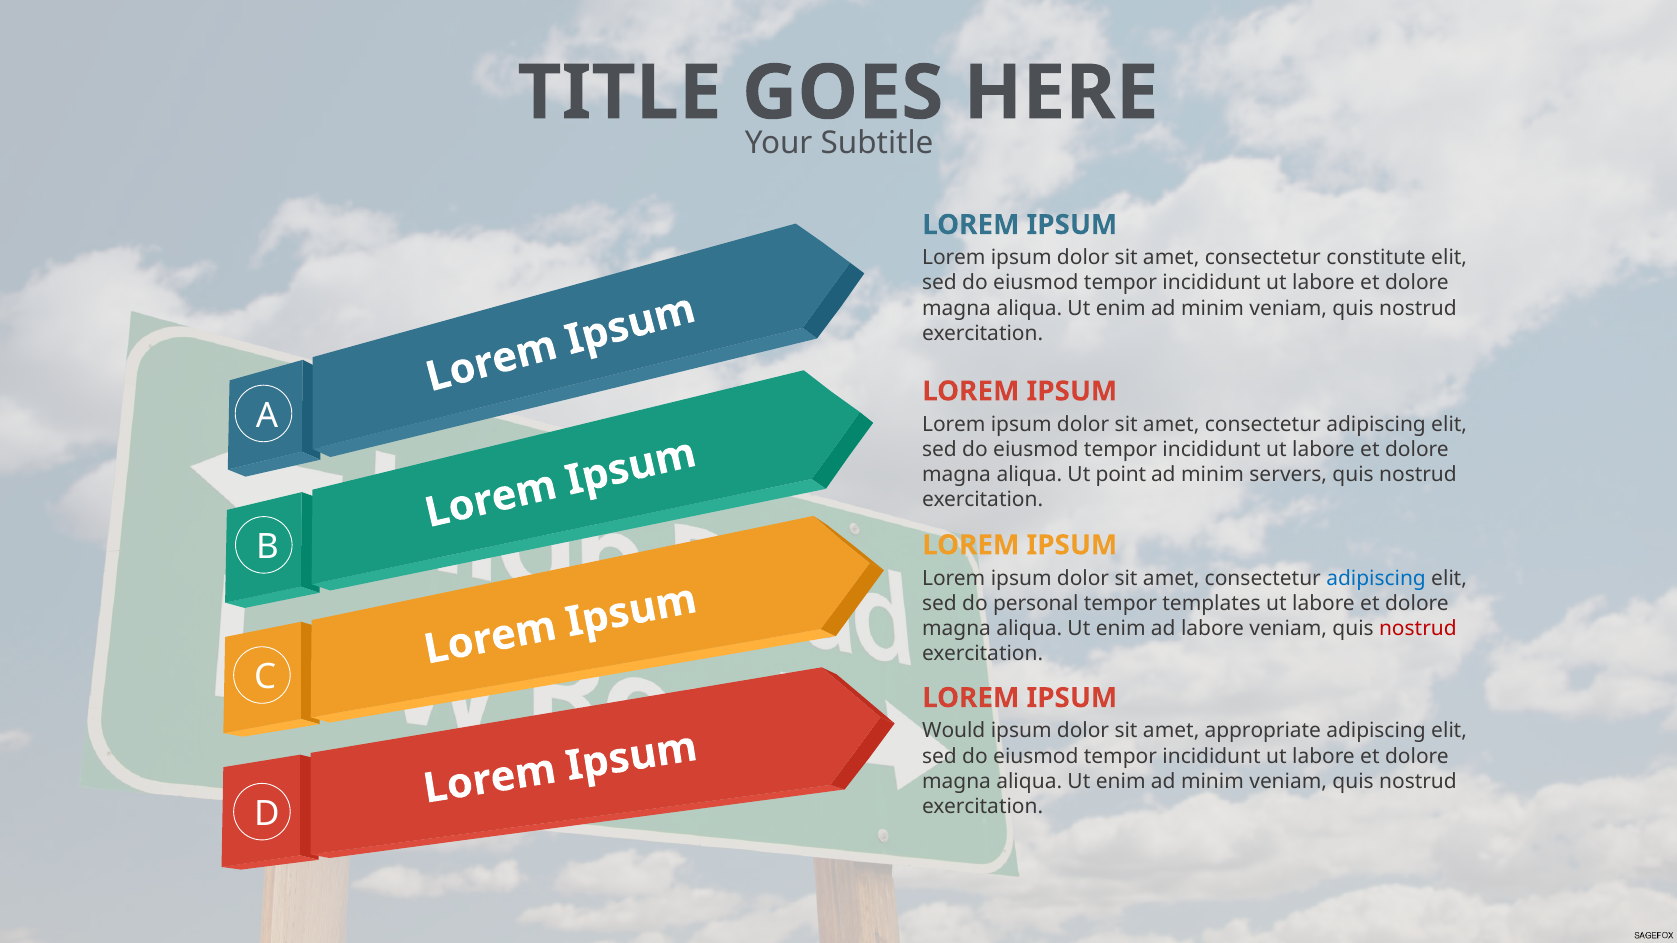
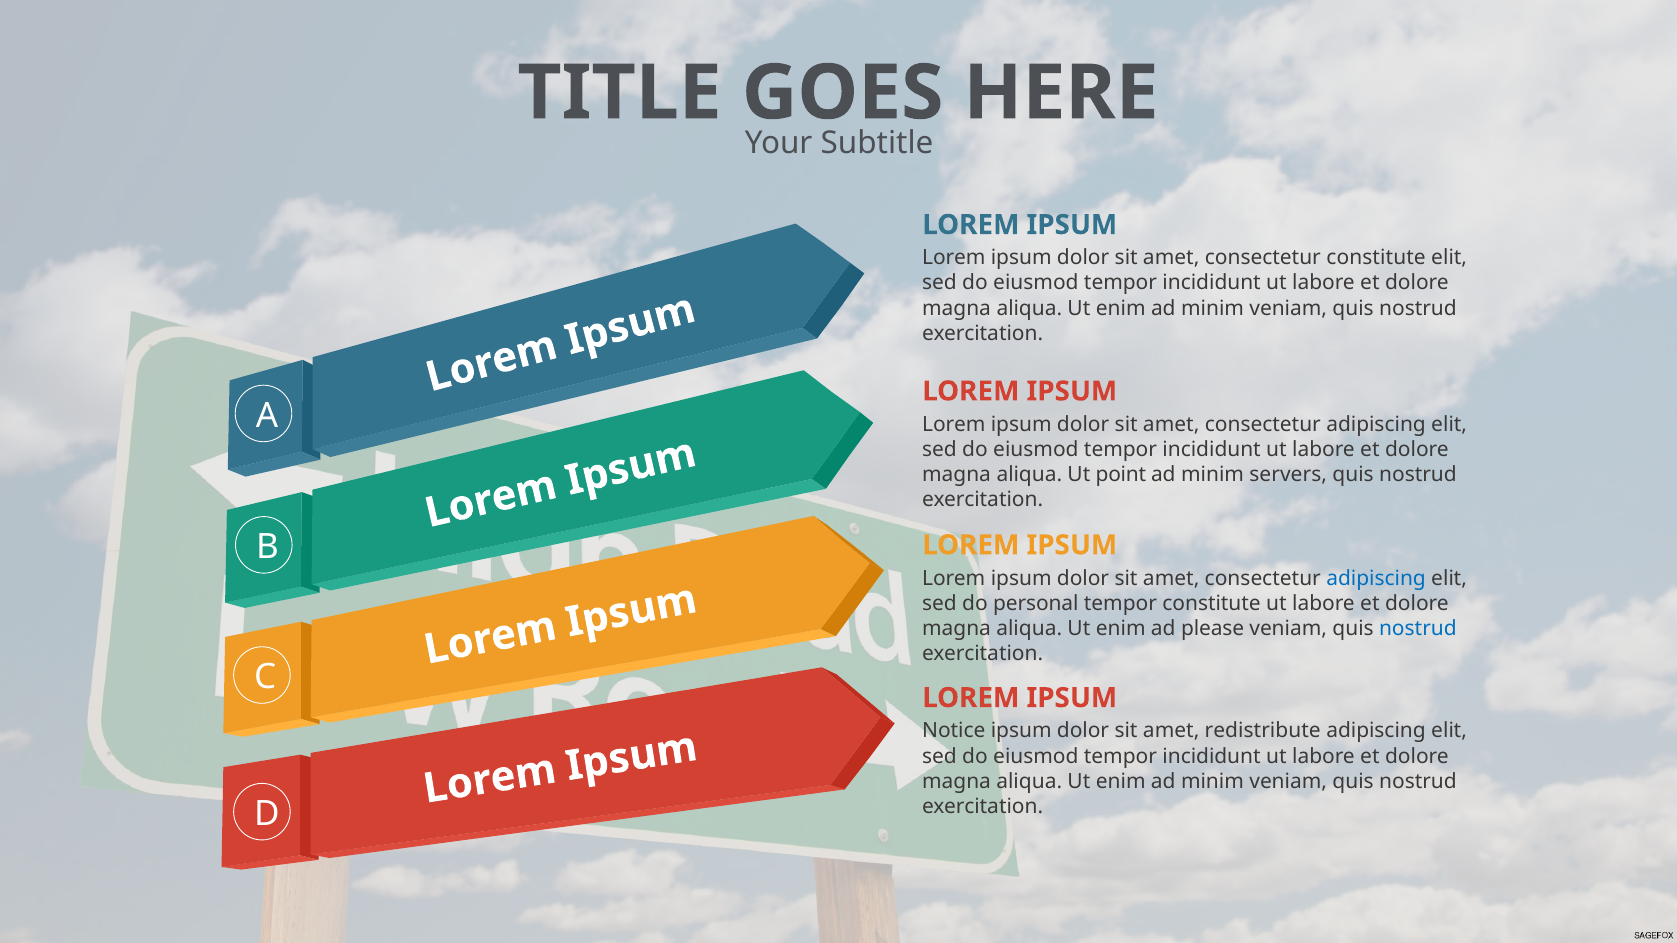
tempor templates: templates -> constitute
ad labore: labore -> please
nostrud at (1418, 629) colour: red -> blue
Would: Would -> Notice
appropriate: appropriate -> redistribute
